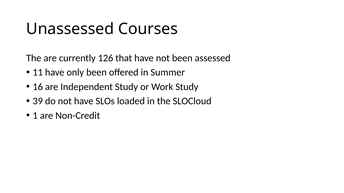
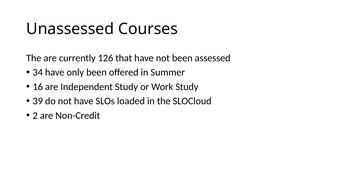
11: 11 -> 34
1: 1 -> 2
